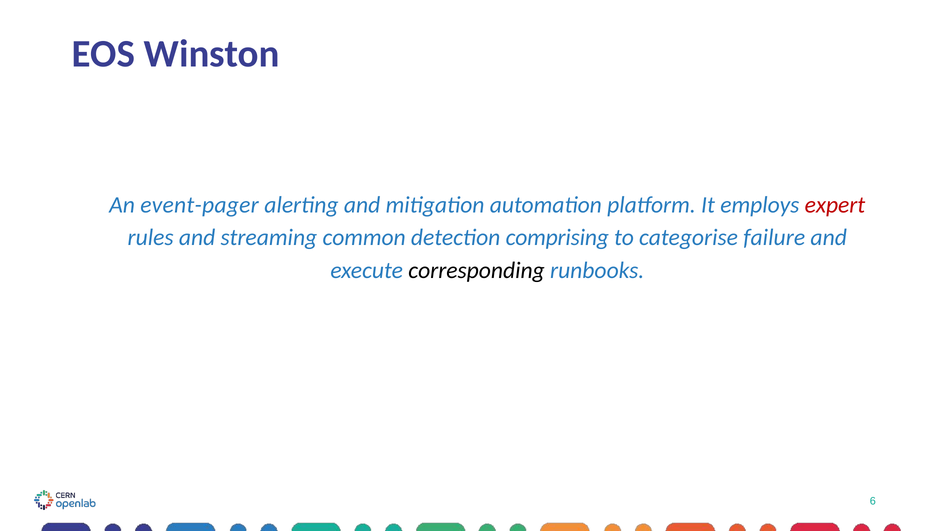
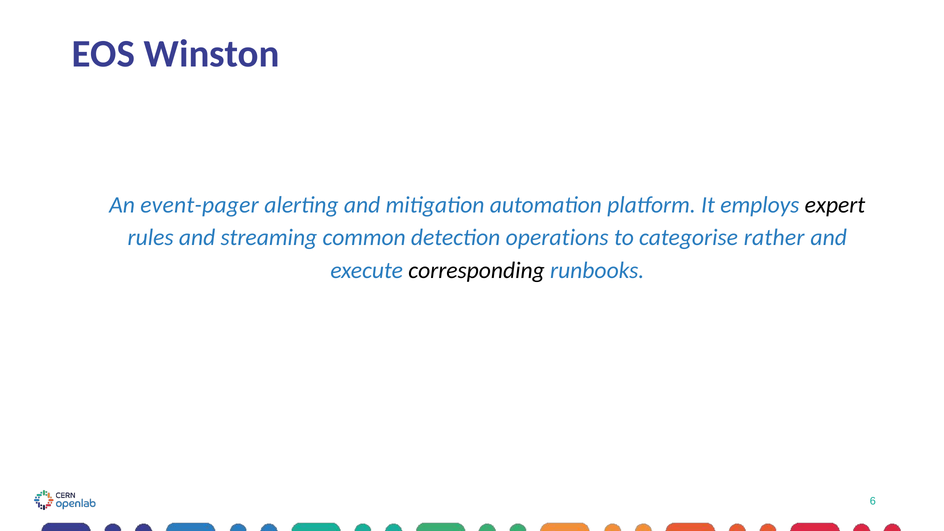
expert colour: red -> black
comprising: comprising -> operations
failure: failure -> rather
